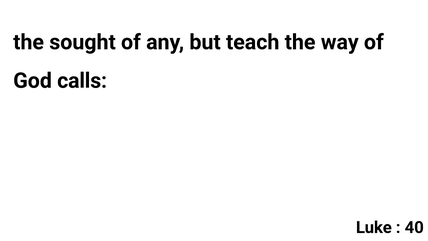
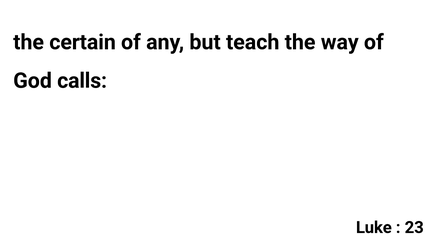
sought: sought -> certain
40: 40 -> 23
